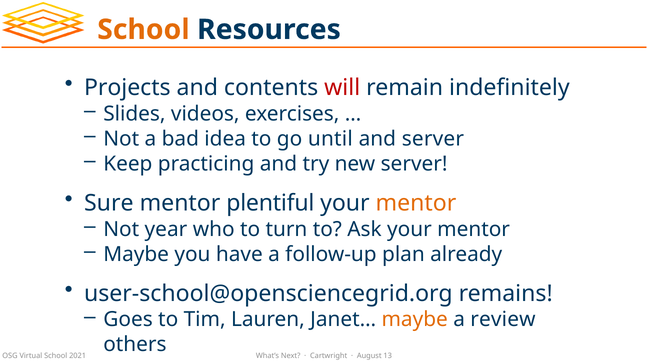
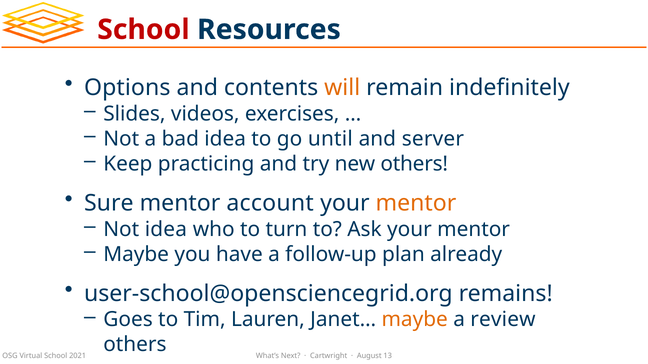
School at (143, 30) colour: orange -> red
Projects: Projects -> Options
will colour: red -> orange
new server: server -> others
plentiful: plentiful -> account
Not year: year -> idea
